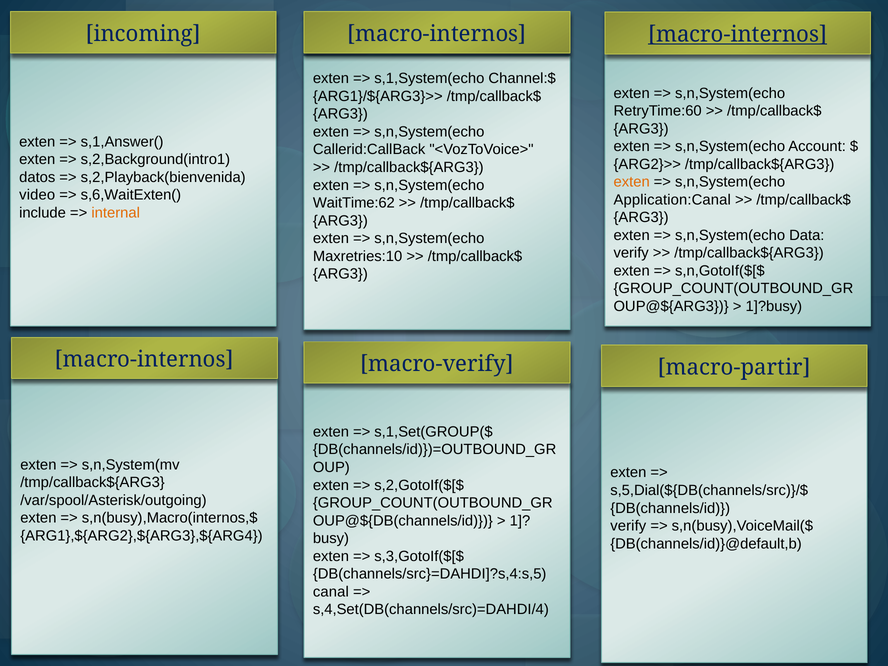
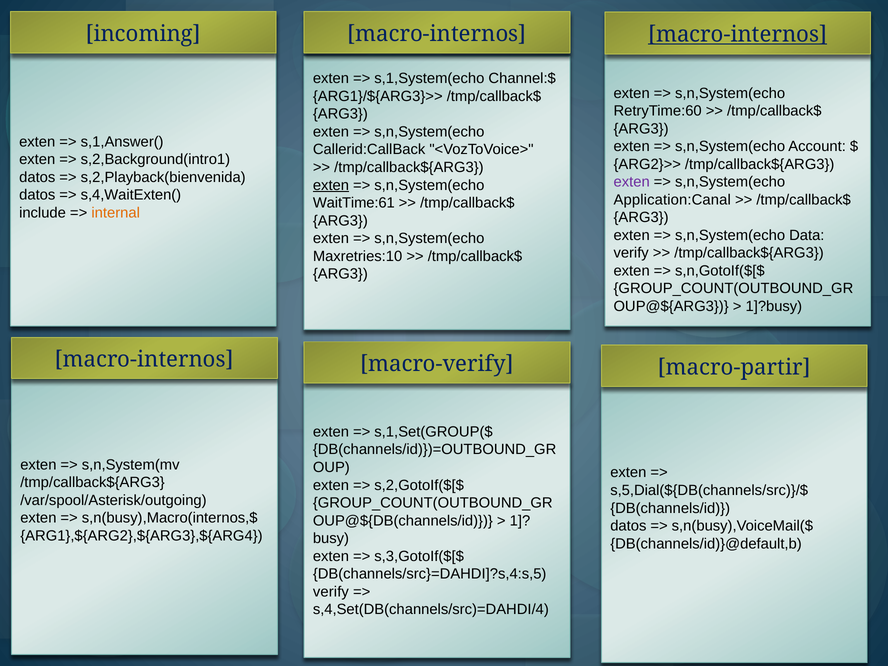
exten at (632, 182) colour: orange -> purple
exten at (331, 185) underline: none -> present
video at (37, 195): video -> datos
s,6,WaitExten(: s,6,WaitExten( -> s,4,WaitExten(
WaitTime:62: WaitTime:62 -> WaitTime:61
verify at (628, 526): verify -> datos
canal at (331, 592): canal -> verify
